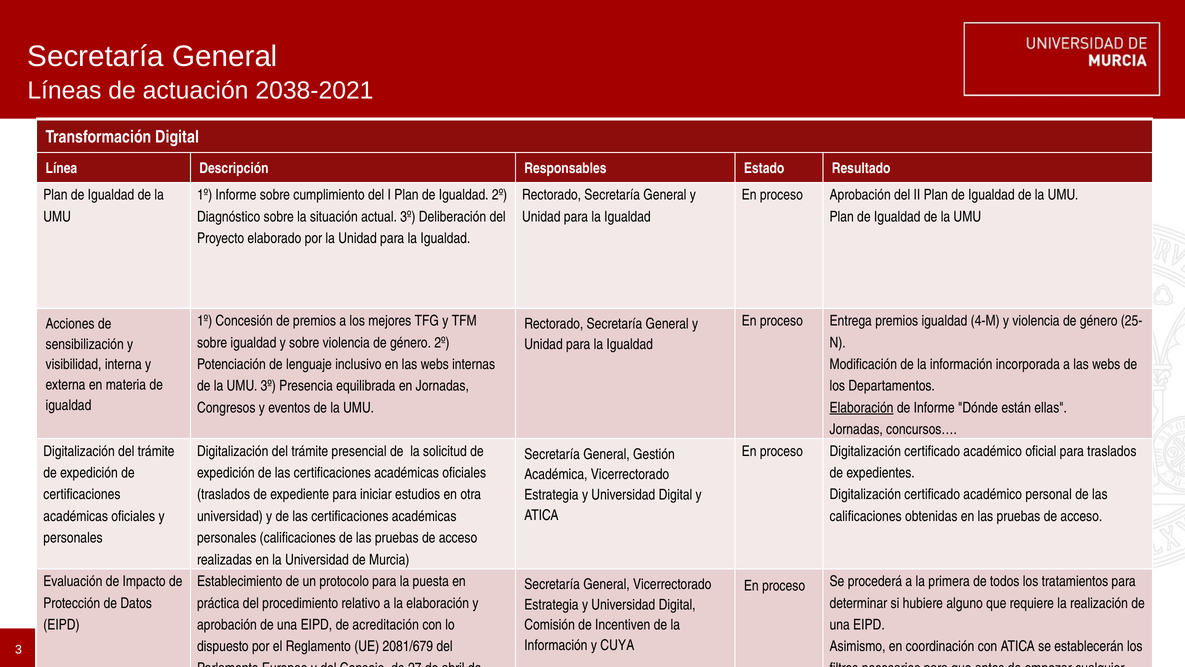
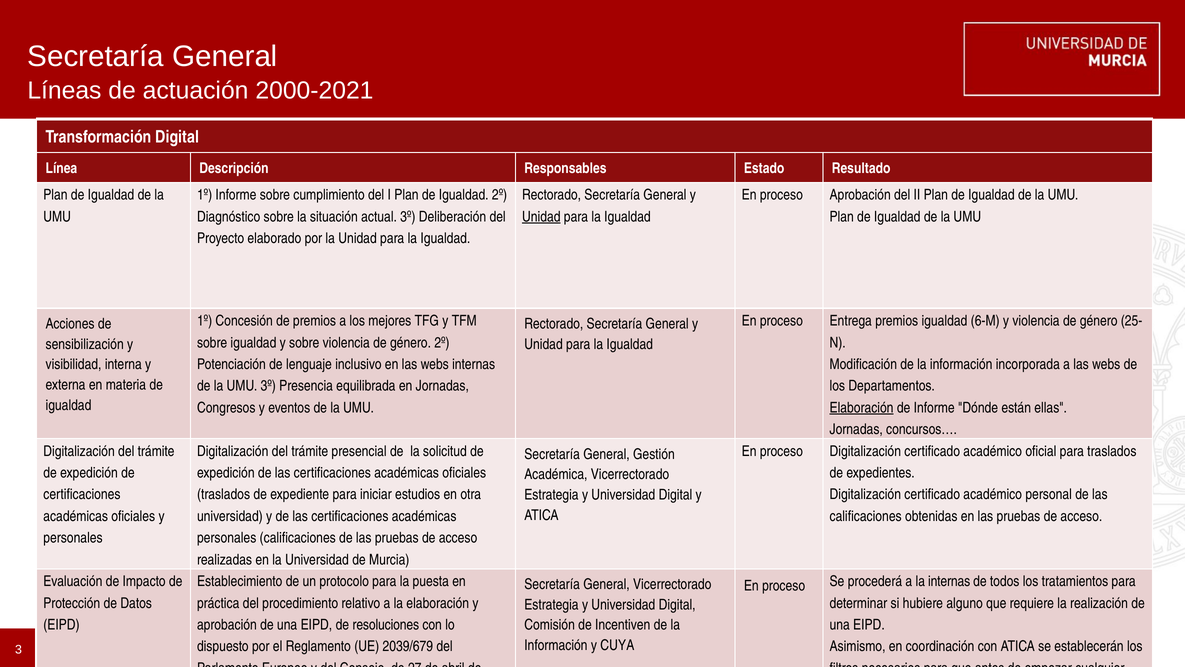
2038-2021: 2038-2021 -> 2000-2021
Unidad at (541, 216) underline: none -> present
4-M: 4-M -> 6-M
la primera: primera -> internas
acreditación: acreditación -> resoluciones
2081/679: 2081/679 -> 2039/679
